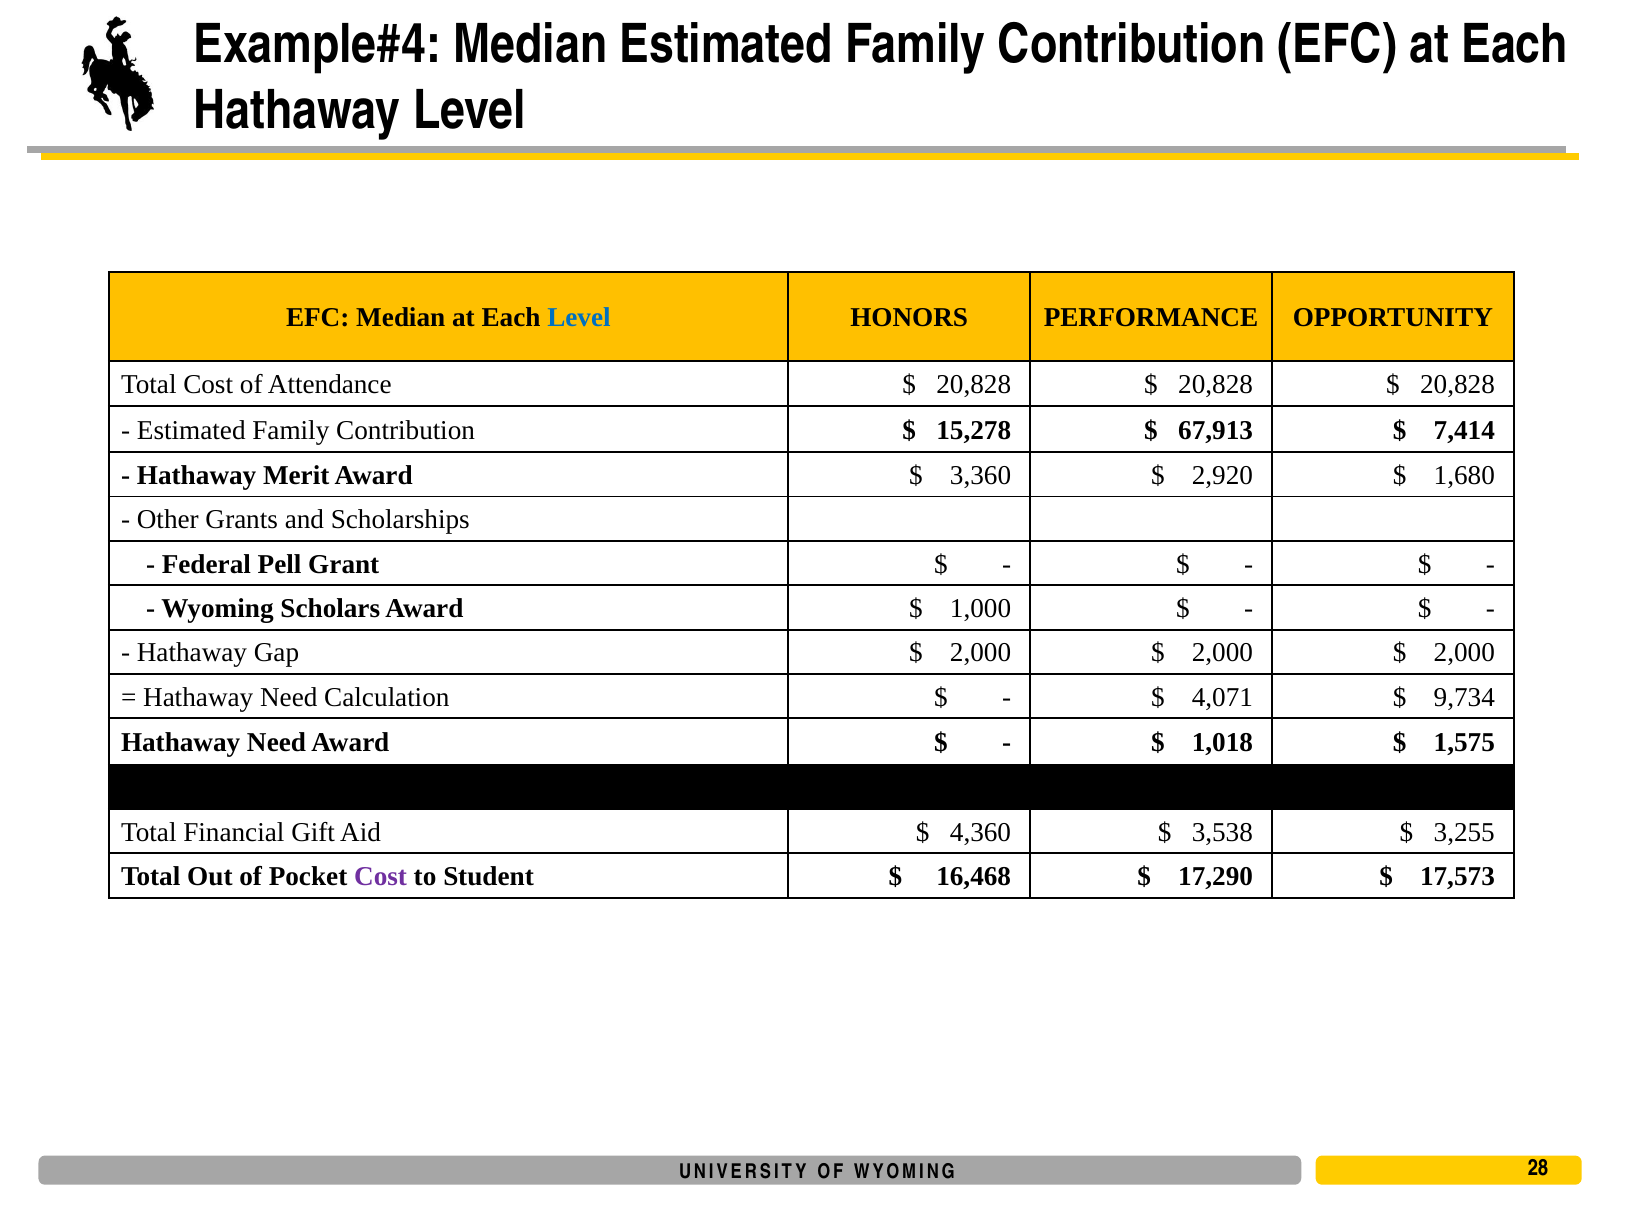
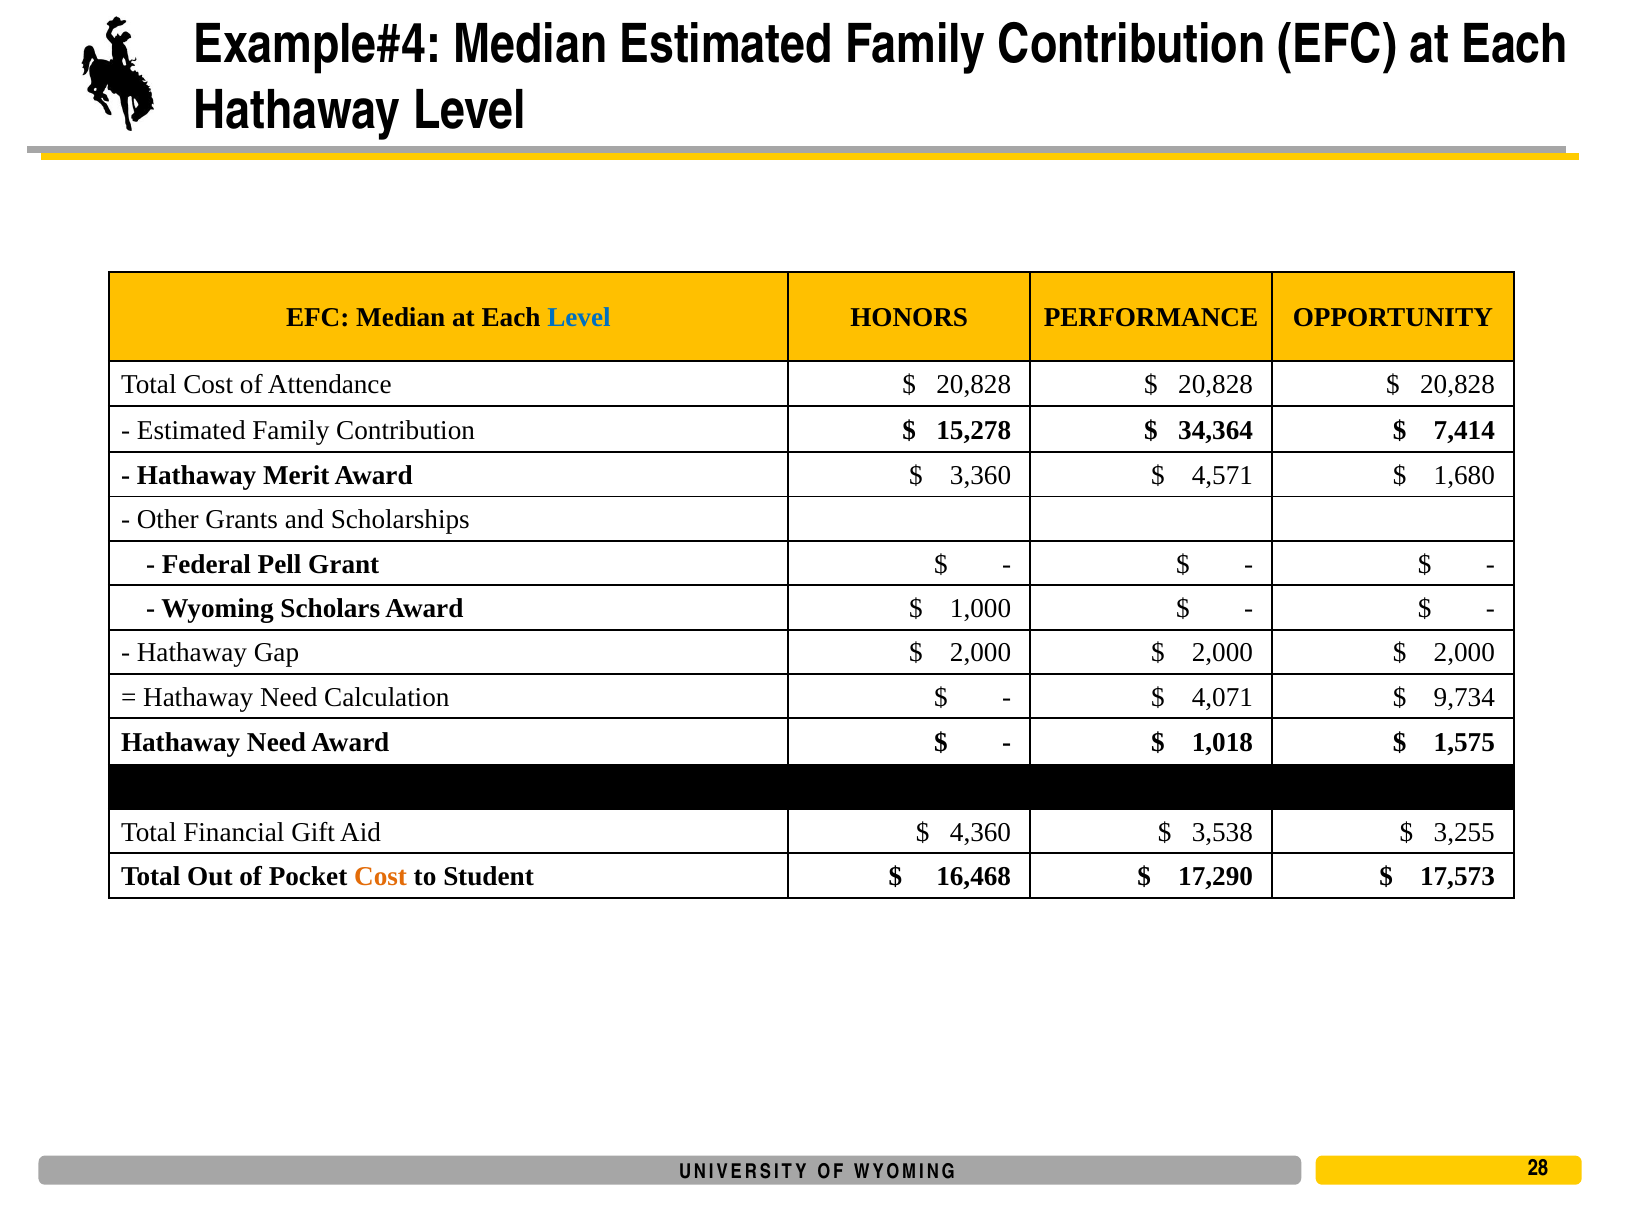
67,913: 67,913 -> 34,364
2,920: 2,920 -> 4,571
Cost at (381, 876) colour: purple -> orange
